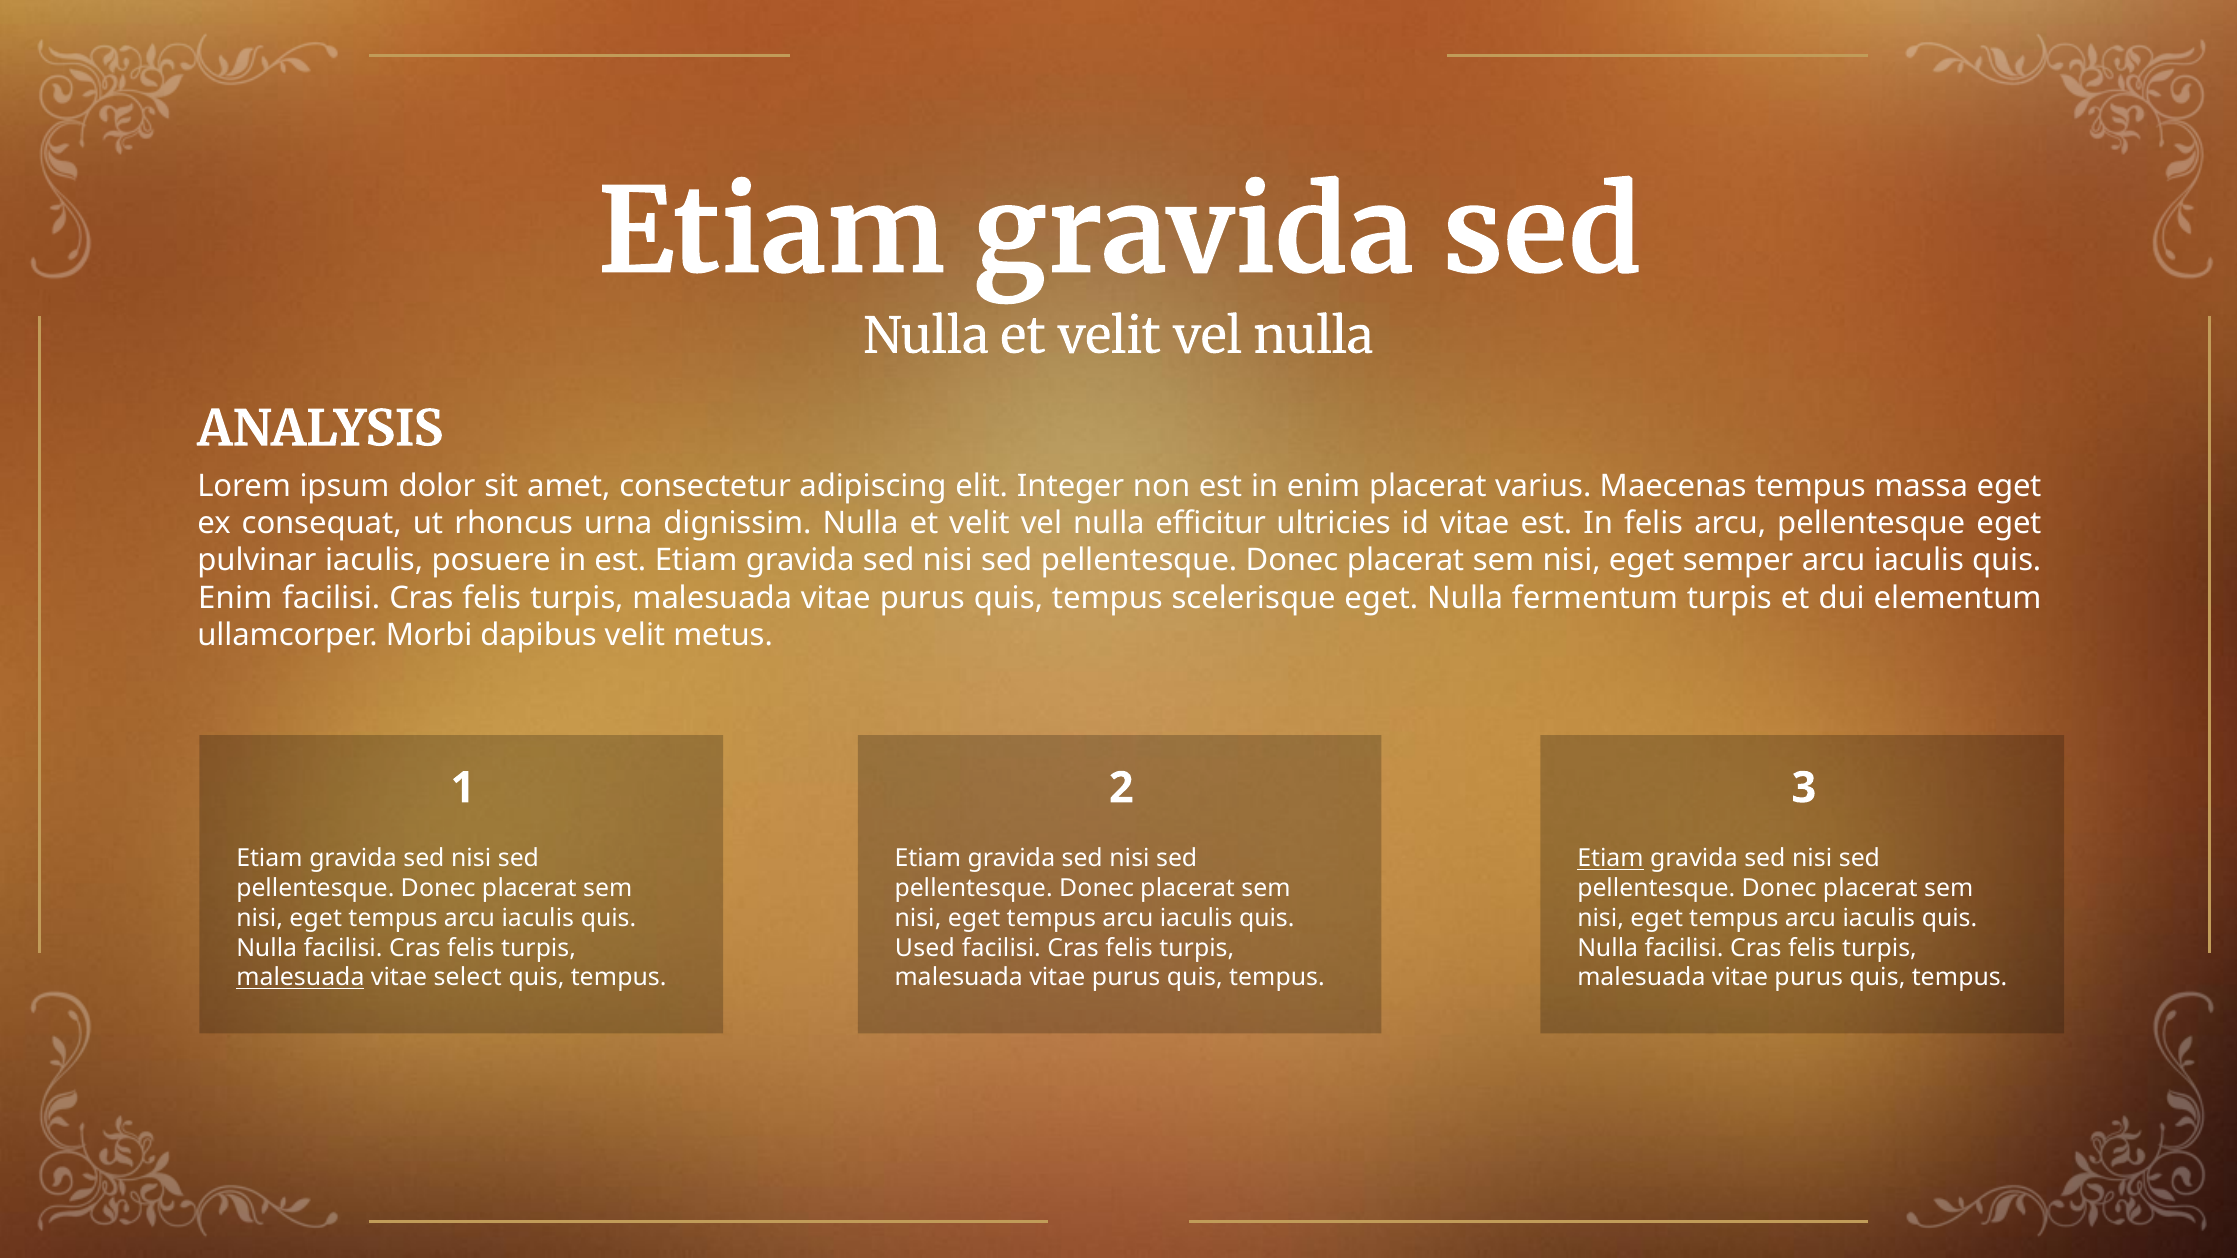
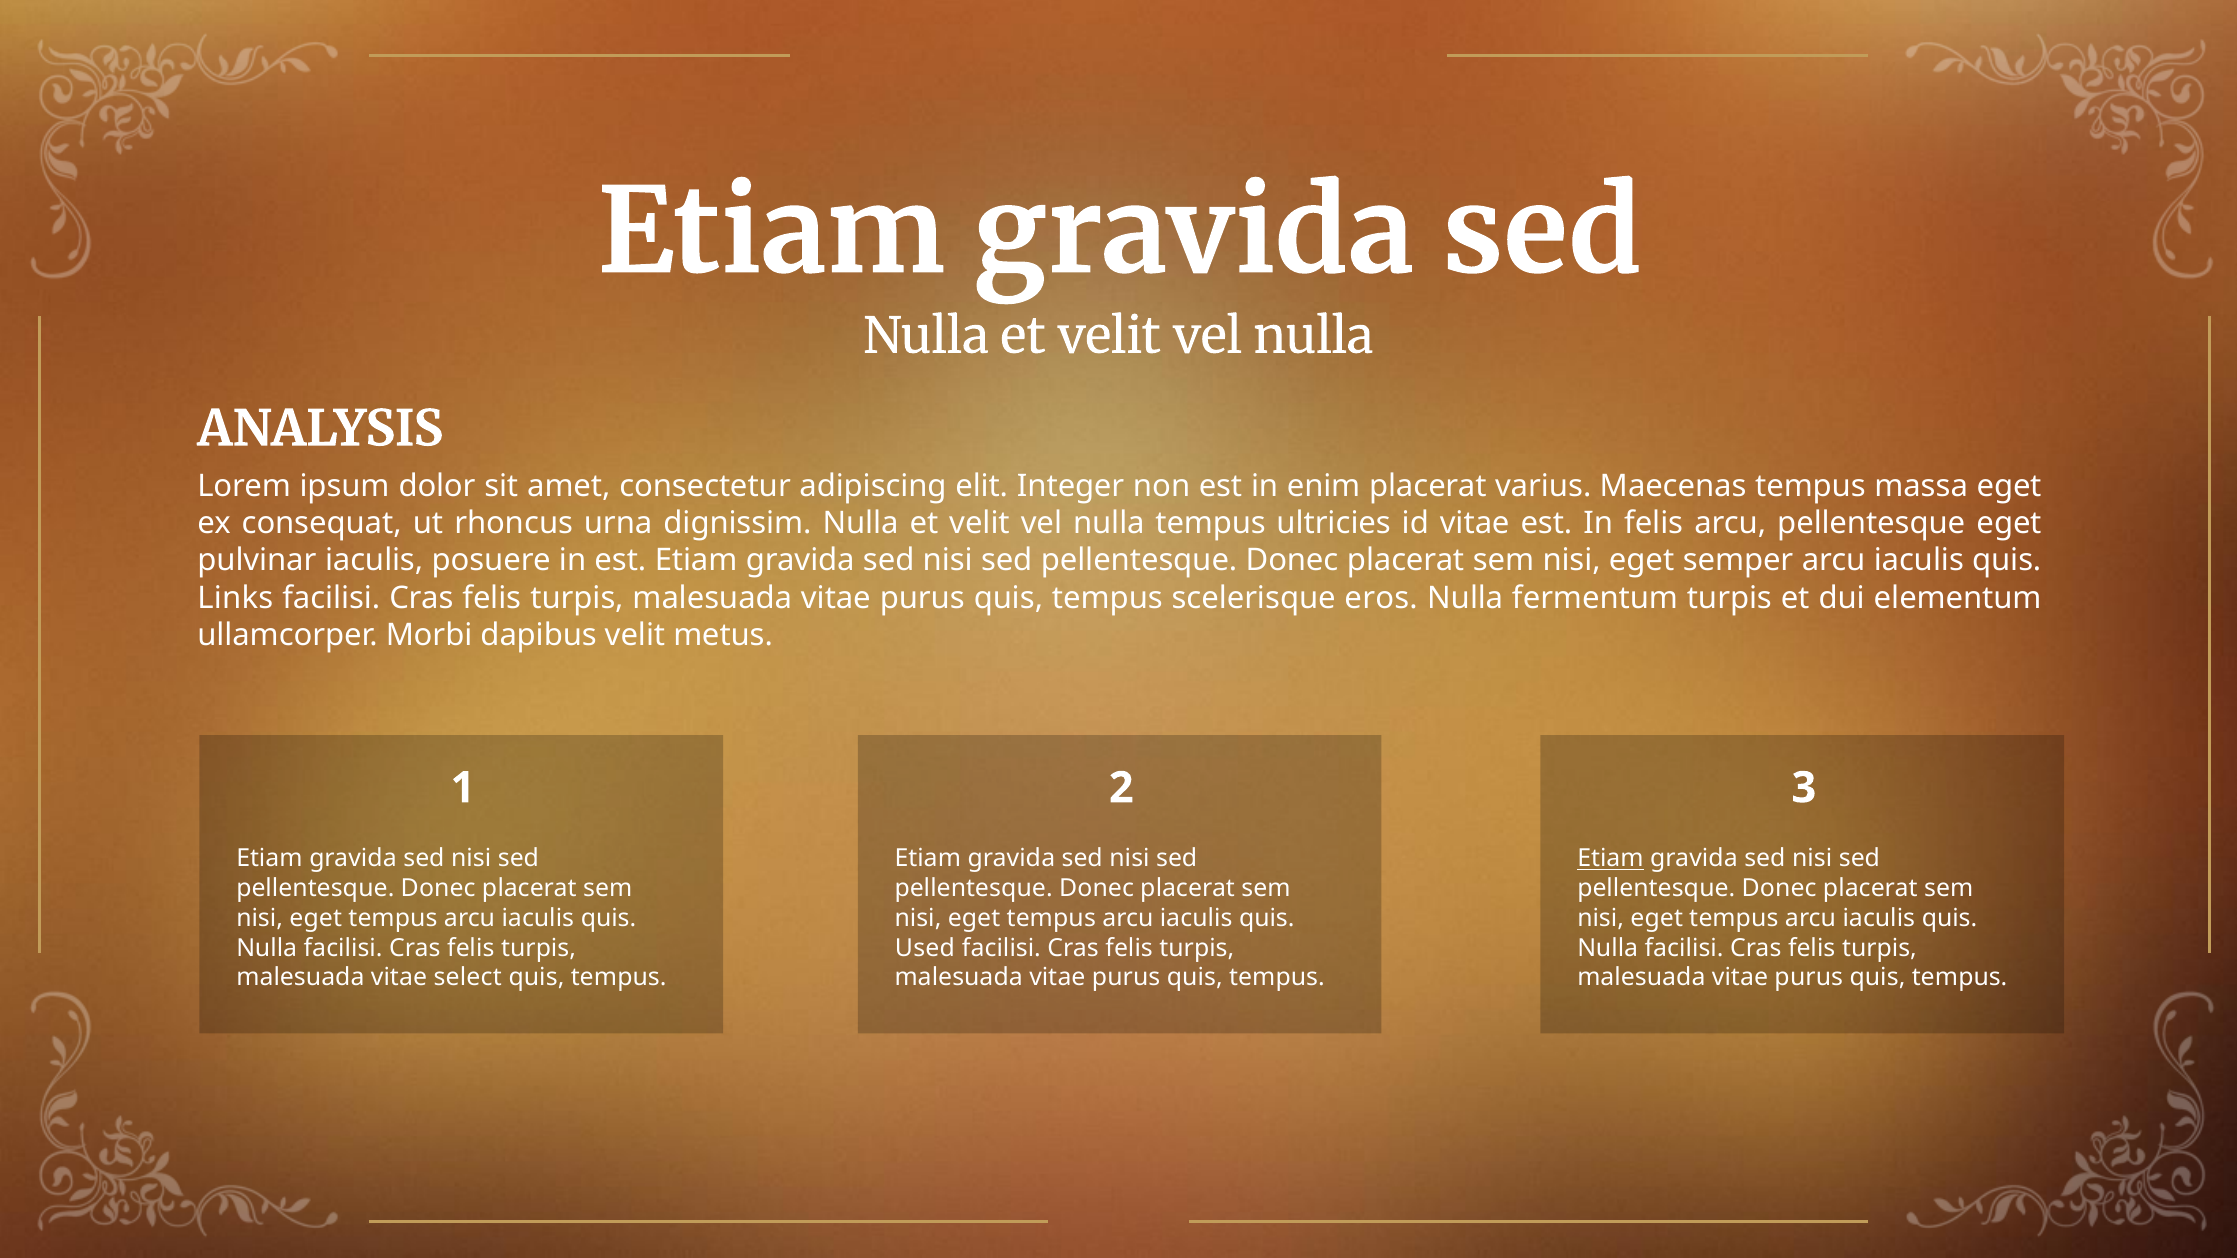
nulla efficitur: efficitur -> tempus
Enim at (235, 598): Enim -> Links
scelerisque eget: eget -> eros
malesuada at (300, 978) underline: present -> none
